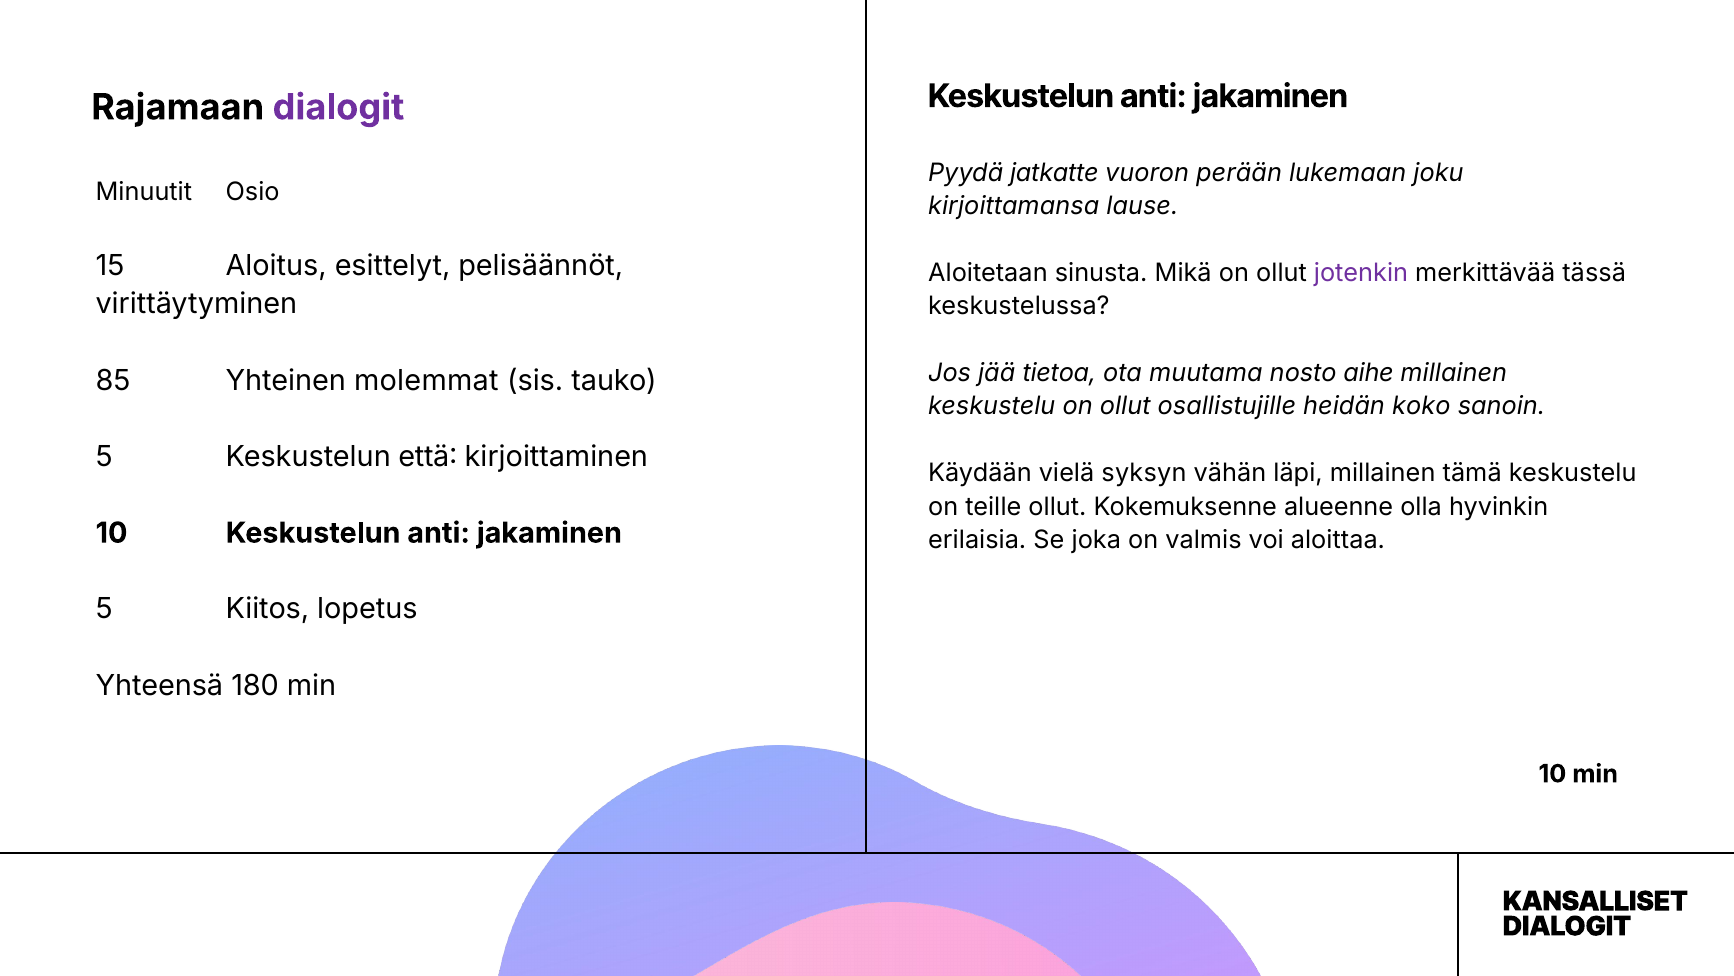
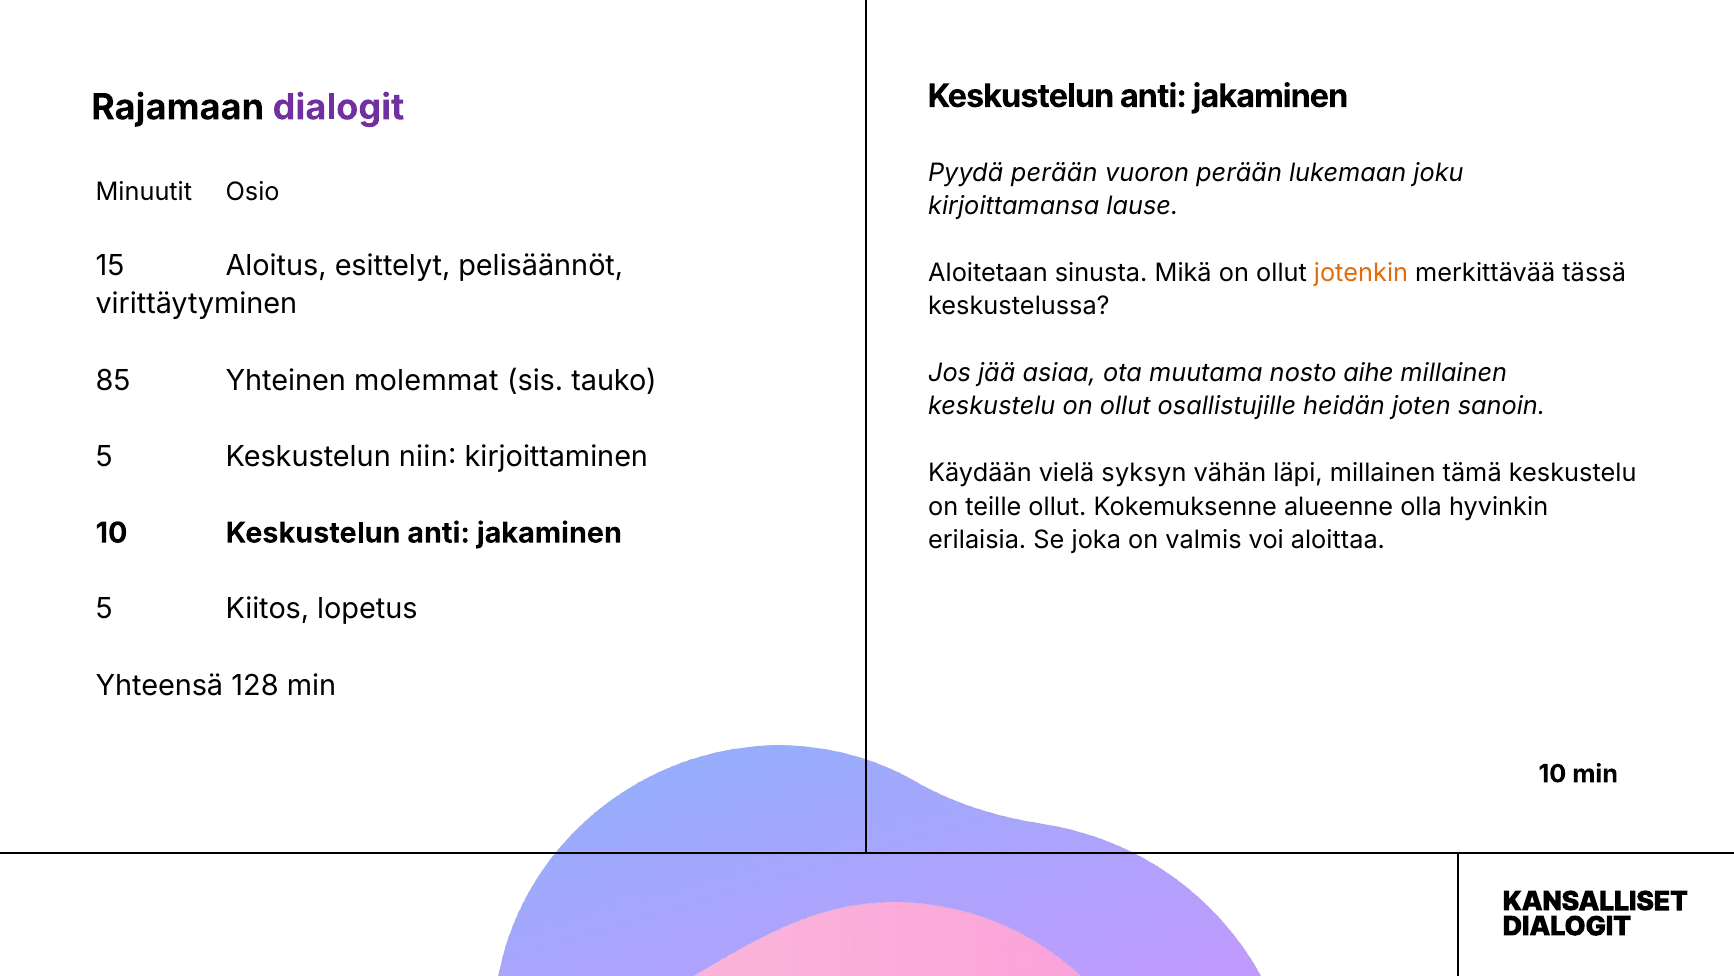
Pyydä jatkatte: jatkatte -> perään
jotenkin colour: purple -> orange
tietoa: tietoa -> asiaa
koko: koko -> joten
että: että -> niin
180: 180 -> 128
